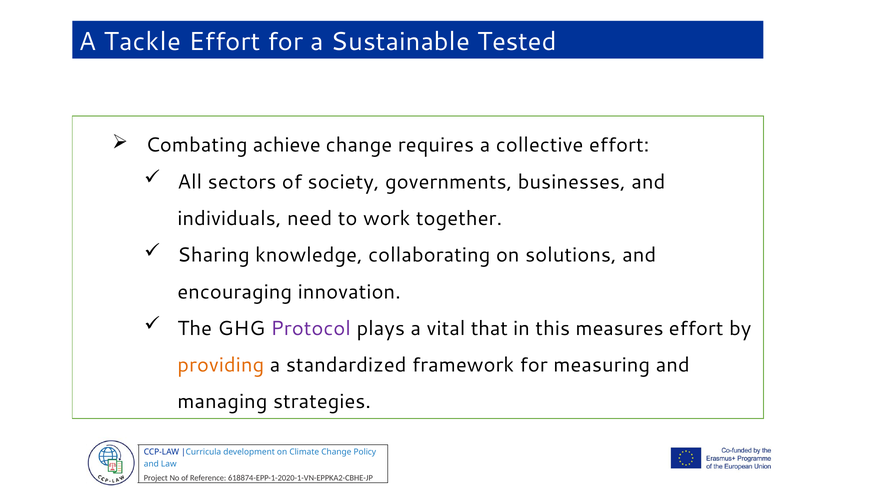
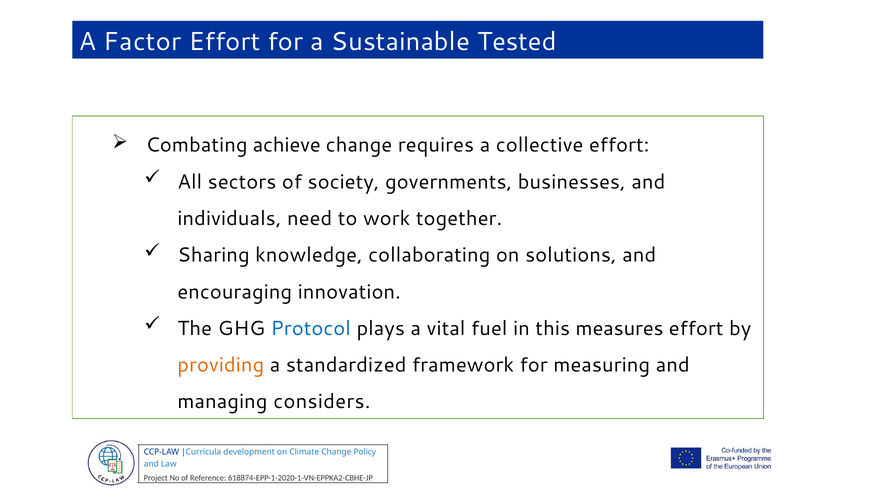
Tackle: Tackle -> Factor
Protocol colour: purple -> blue
that: that -> fuel
strategies: strategies -> considers
